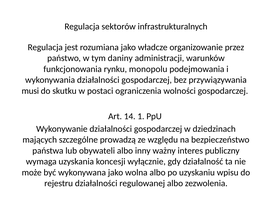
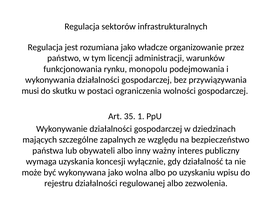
daniny: daniny -> licencji
14: 14 -> 35
prowadzą: prowadzą -> zapalnych
